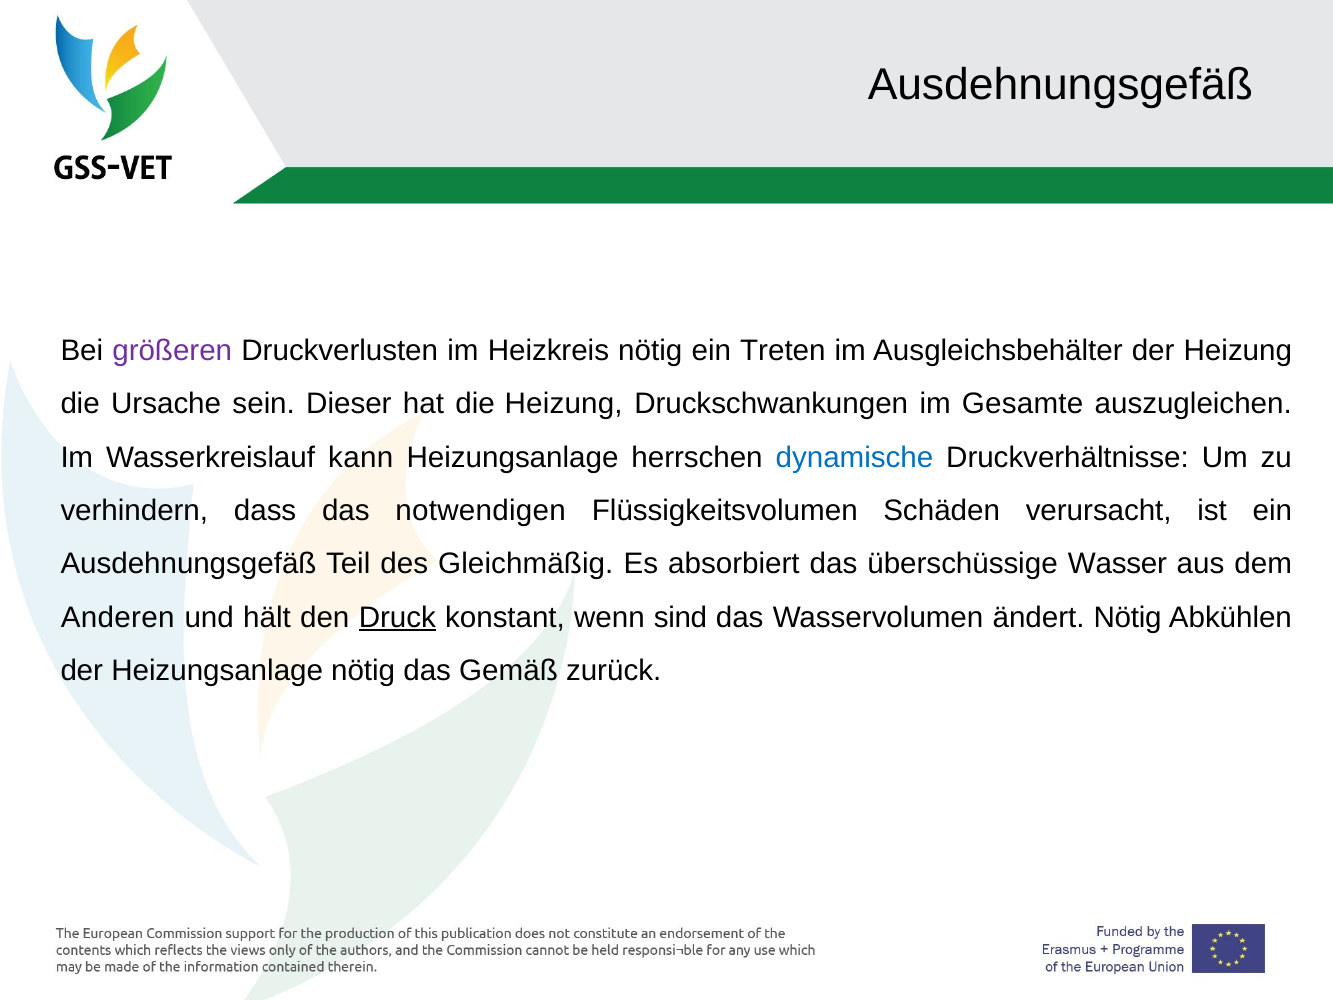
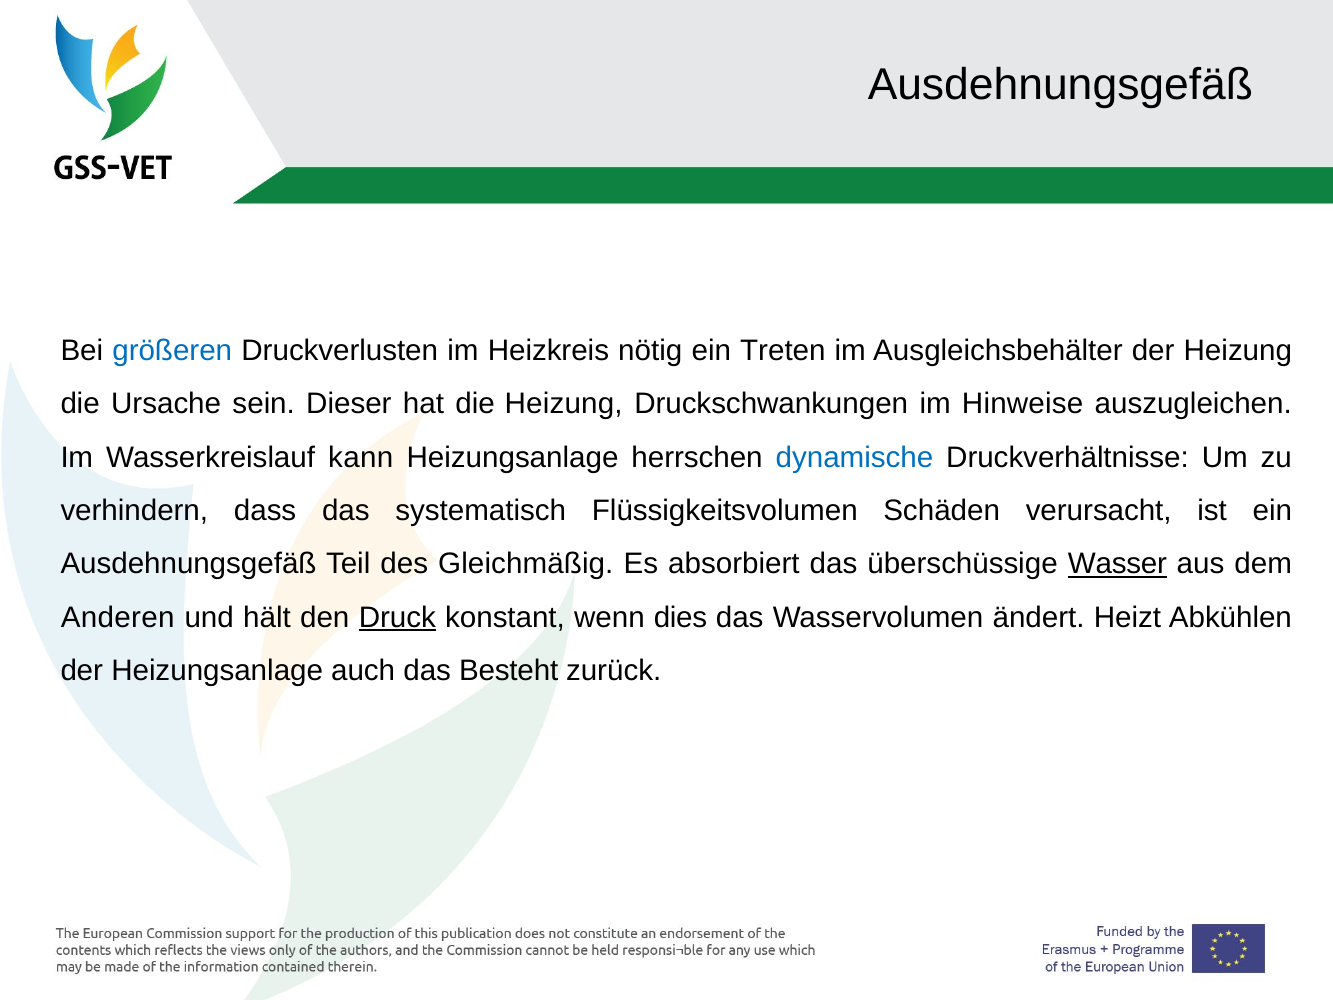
größeren colour: purple -> blue
Gesamte: Gesamte -> Hinweise
notwendigen: notwendigen -> systematisch
Wasser underline: none -> present
sind: sind -> dies
ändert Nötig: Nötig -> Heizt
Heizungsanlage nötig: nötig -> auch
Gemäß: Gemäß -> Besteht
